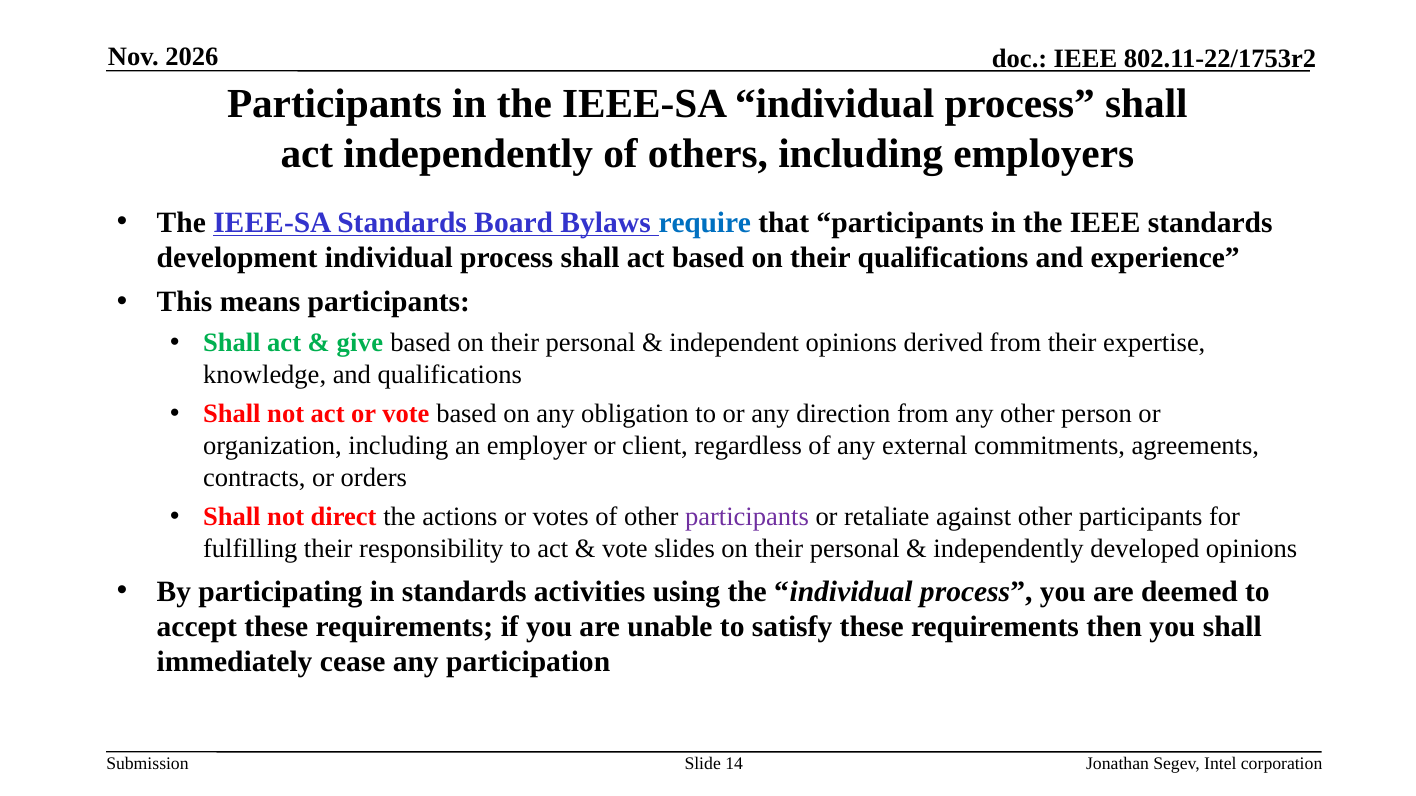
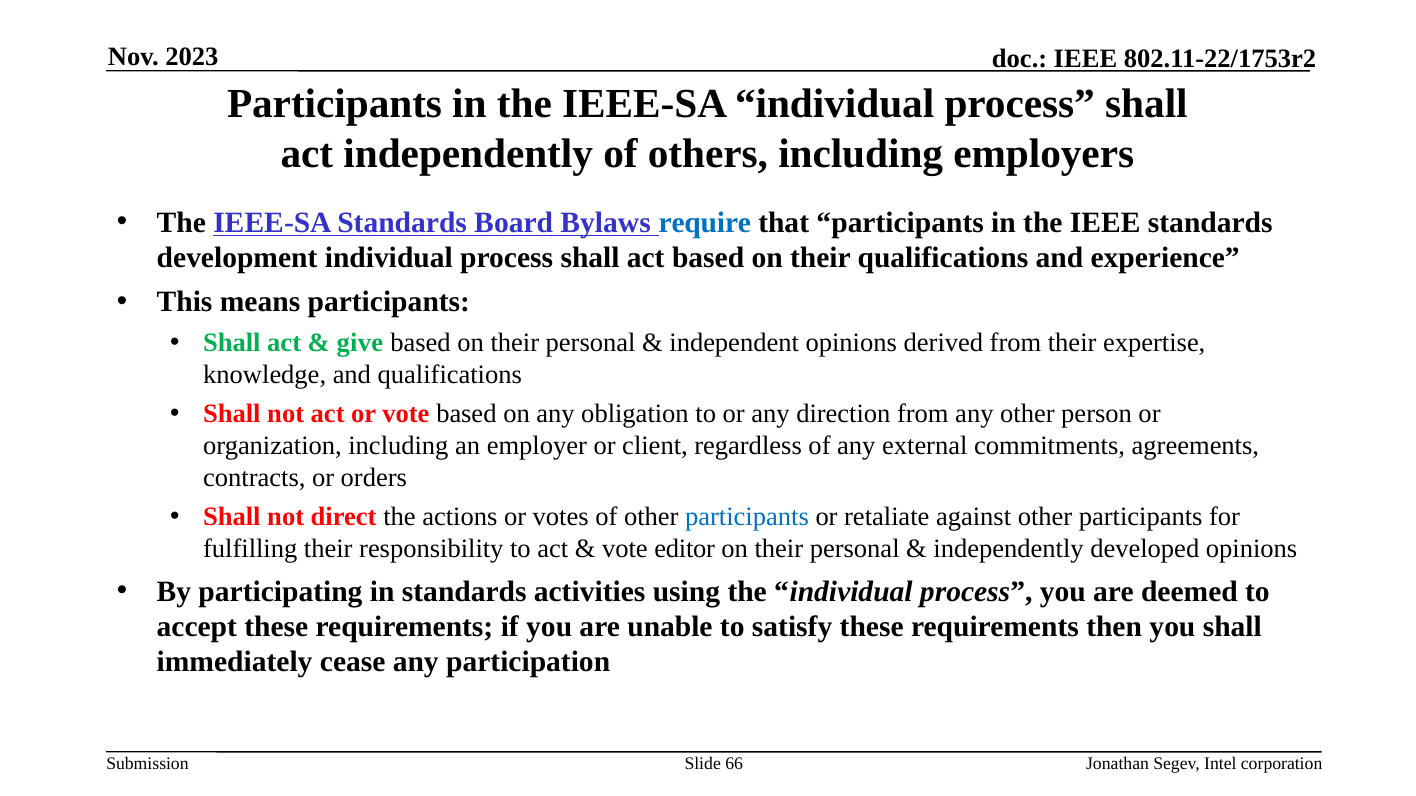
2026: 2026 -> 2023
participants at (747, 517) colour: purple -> blue
slides: slides -> editor
14: 14 -> 66
